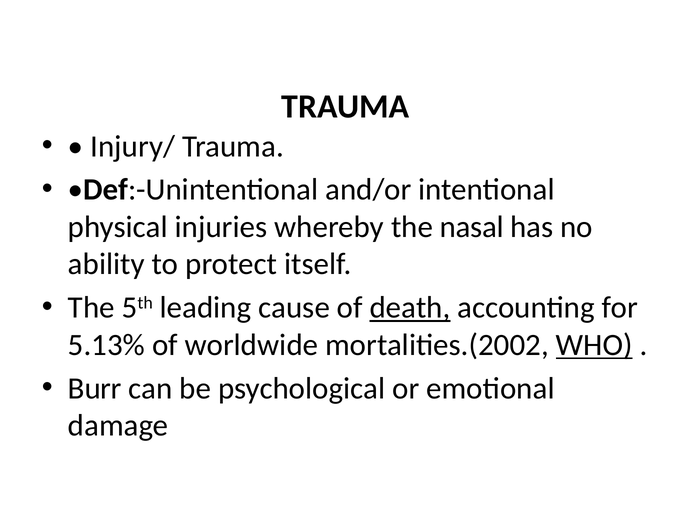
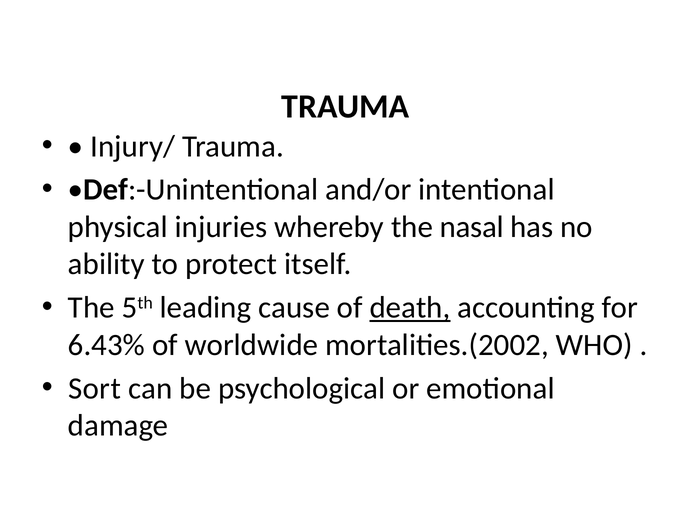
5.13%: 5.13% -> 6.43%
WHO underline: present -> none
Burr: Burr -> Sort
